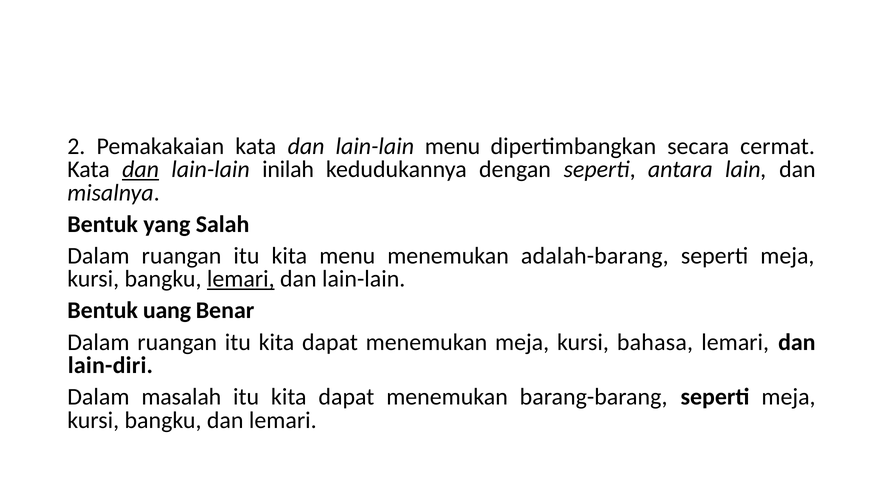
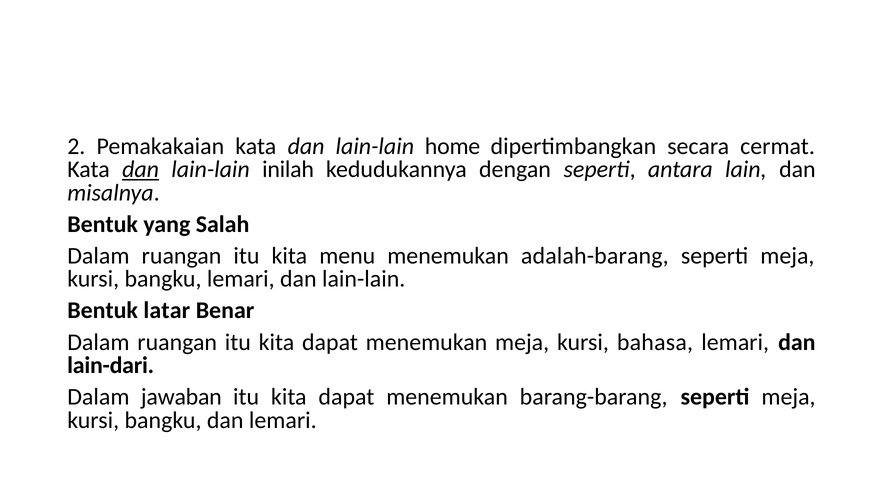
lain-lain menu: menu -> home
lemari at (241, 279) underline: present -> none
uang: uang -> latar
lain-diri: lain-diri -> lain-dari
masalah: masalah -> jawaban
